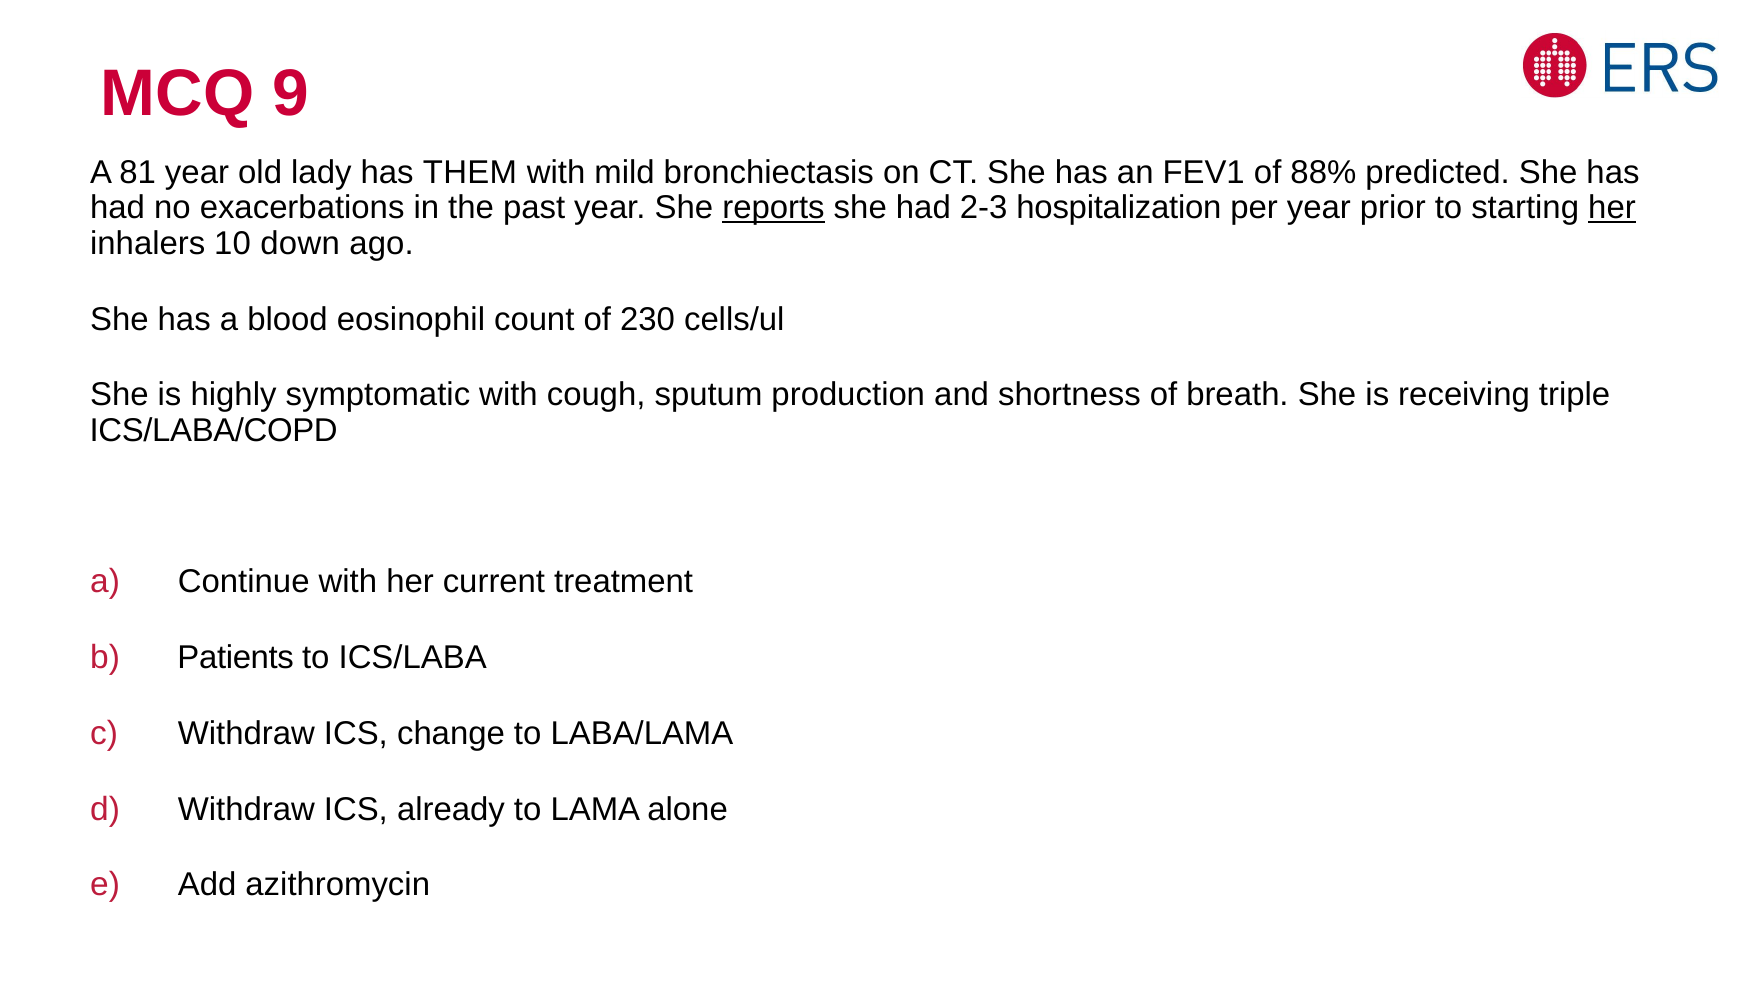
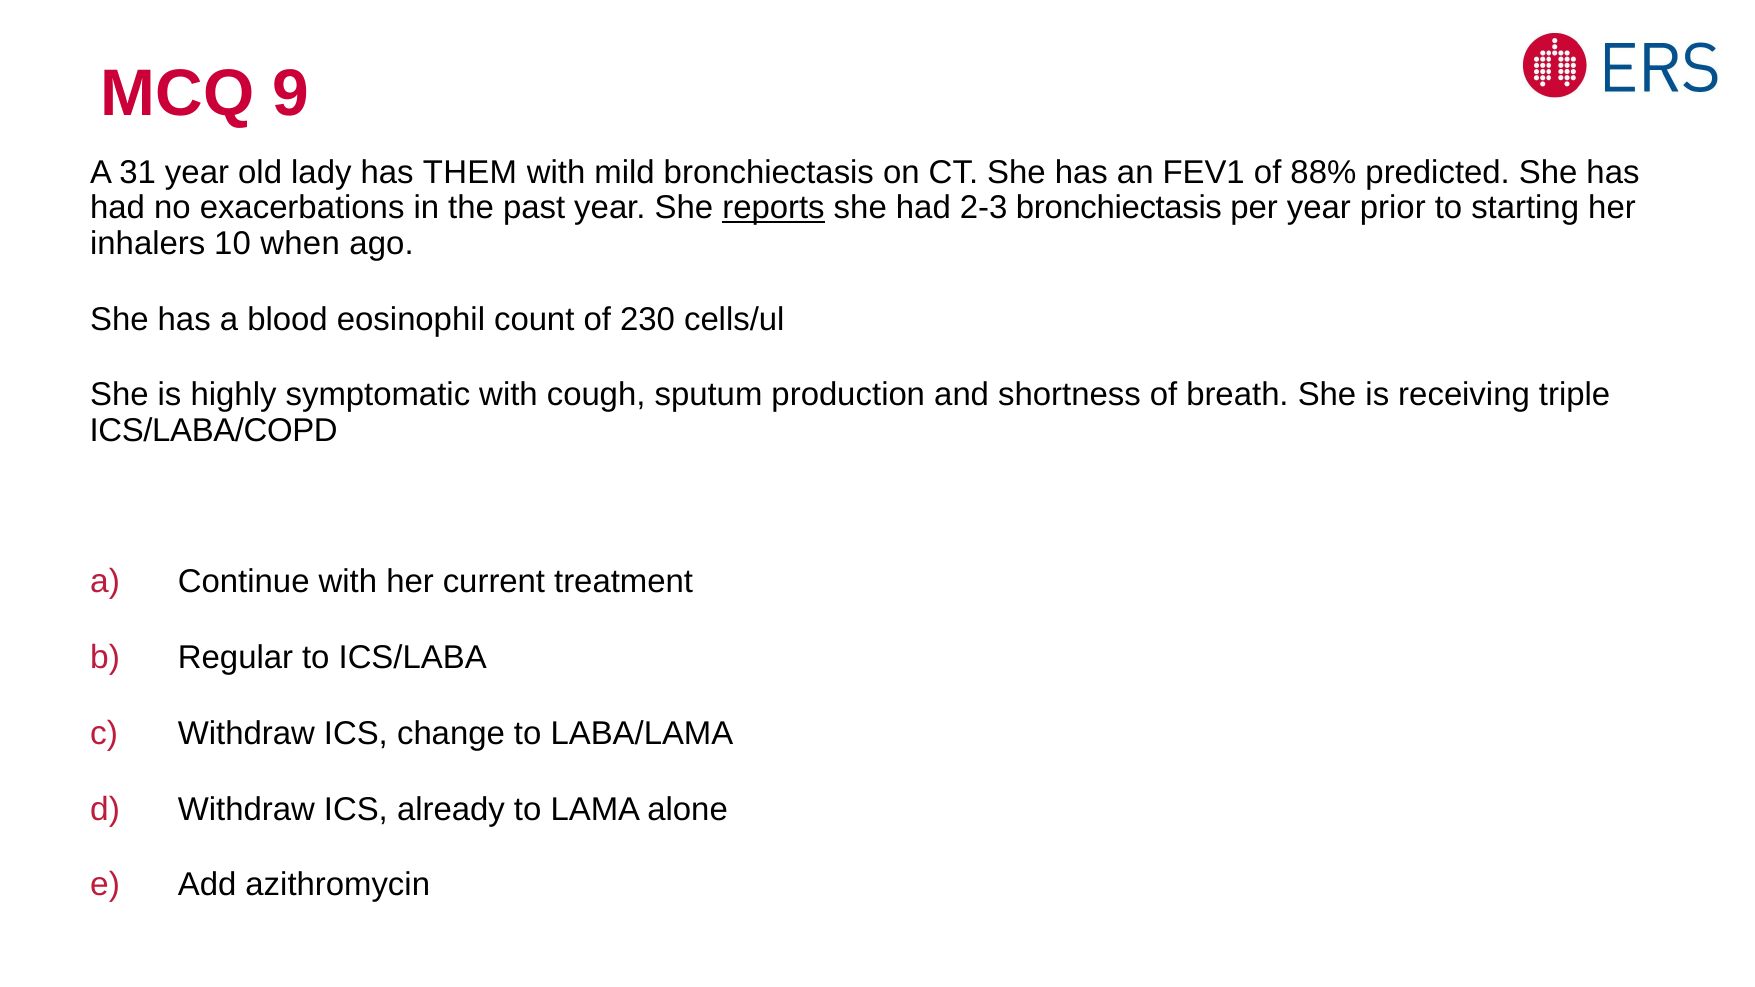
81: 81 -> 31
2-3 hospitalization: hospitalization -> bronchiectasis
her at (1612, 208) underline: present -> none
down: down -> when
Patients: Patients -> Regular
